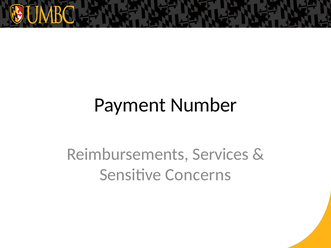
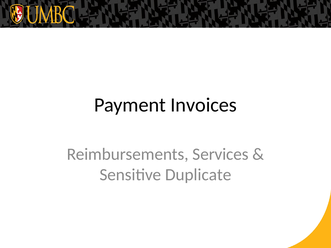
Number: Number -> Invoices
Concerns: Concerns -> Duplicate
